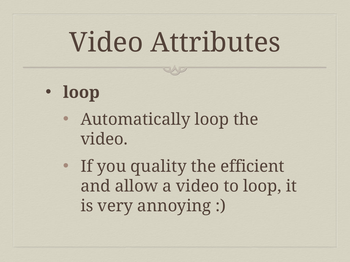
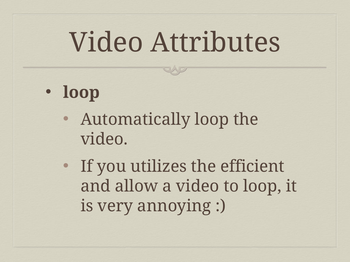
quality: quality -> utilizes
